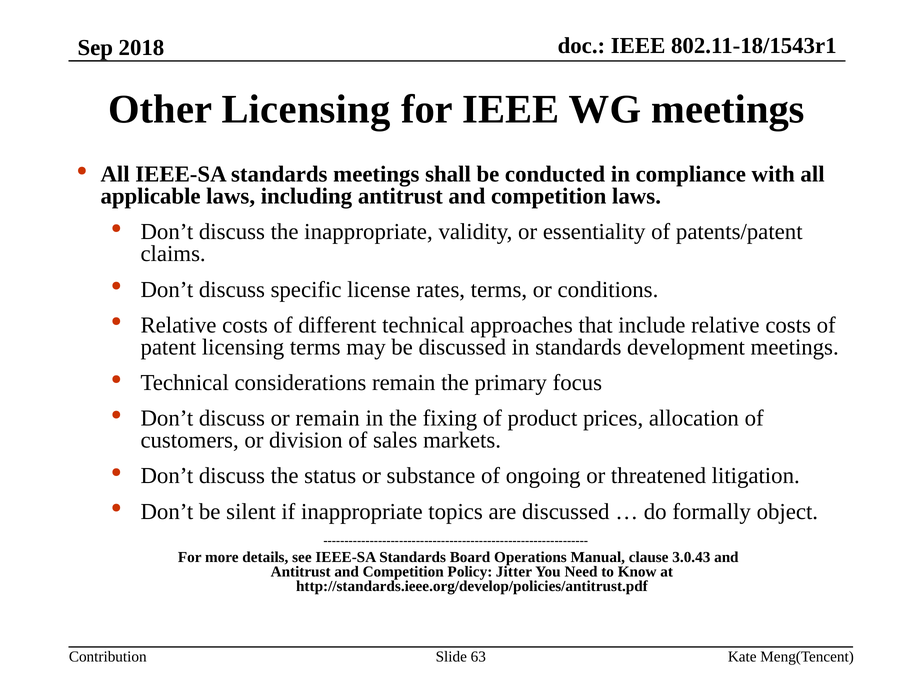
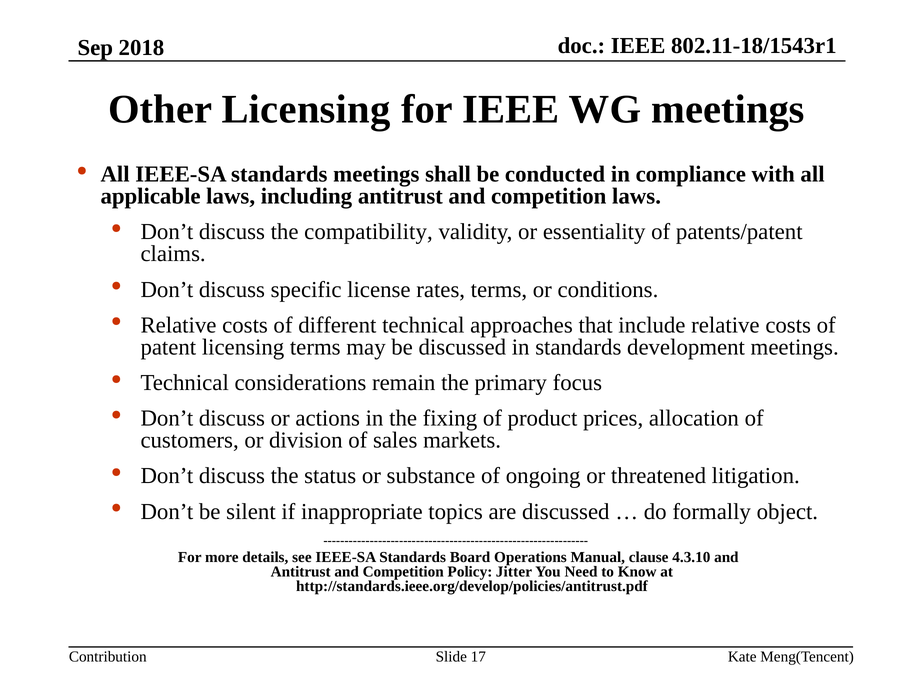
the inappropriate: inappropriate -> compatibility
or remain: remain -> actions
3.0.43: 3.0.43 -> 4.3.10
63: 63 -> 17
